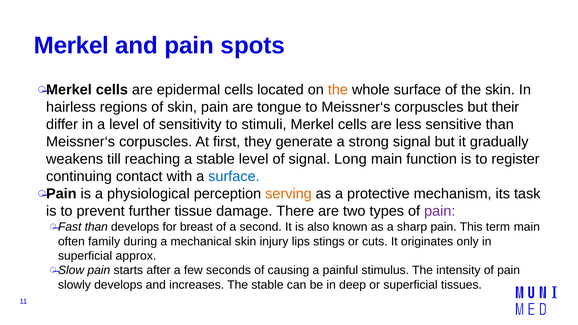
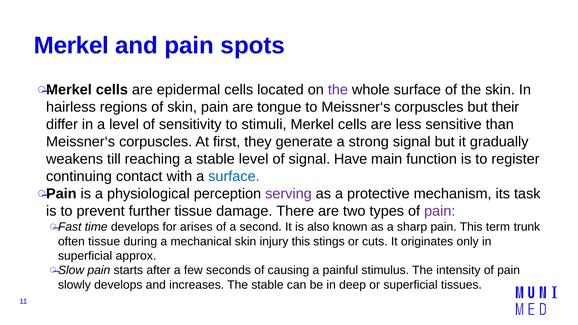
the at (338, 90) colour: orange -> purple
Long: Long -> Have
serving colour: orange -> purple
than at (96, 227): than -> time
breast: breast -> arises
term main: main -> trunk
often family: family -> tissue
injury lips: lips -> this
